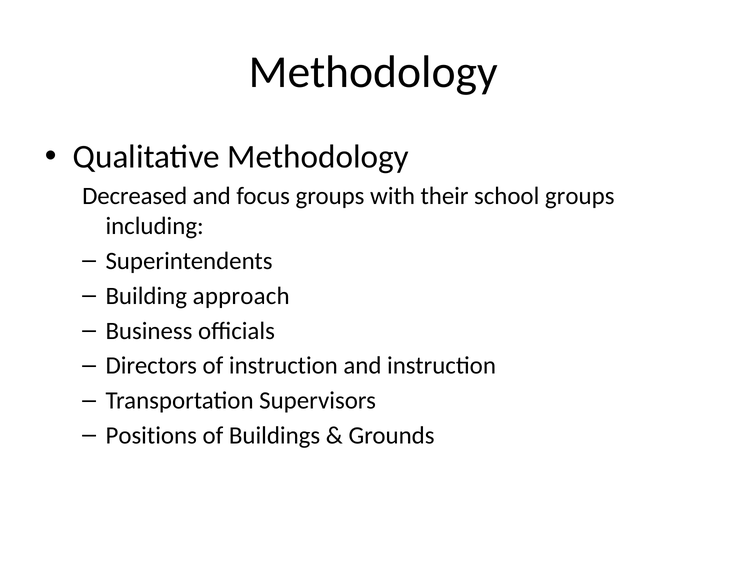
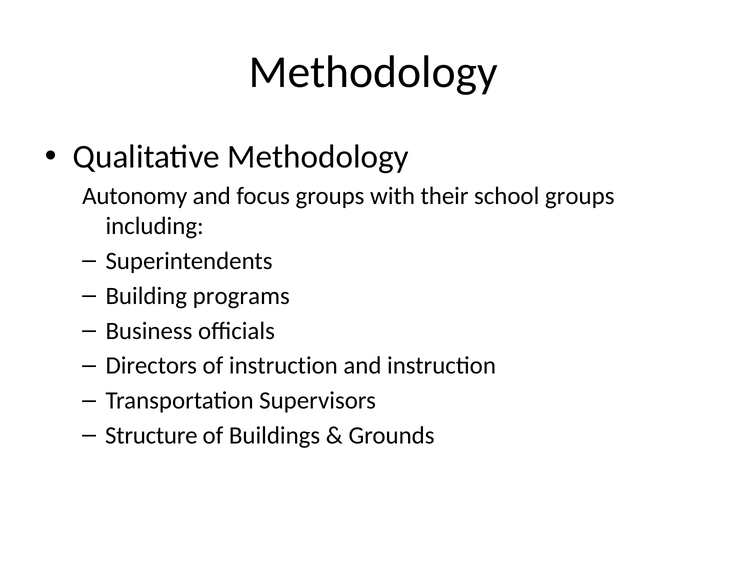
Decreased: Decreased -> Autonomy
approach: approach -> programs
Positions: Positions -> Structure
